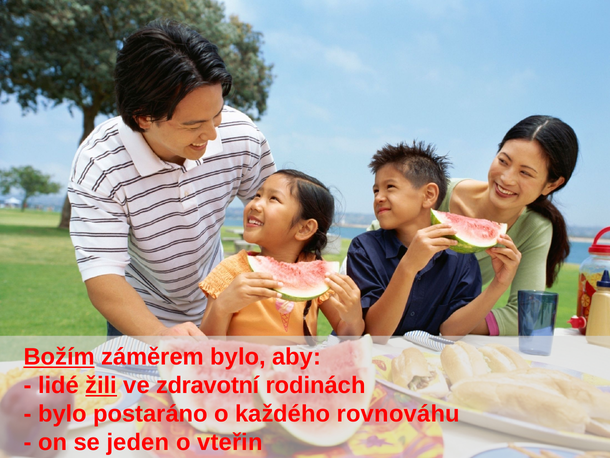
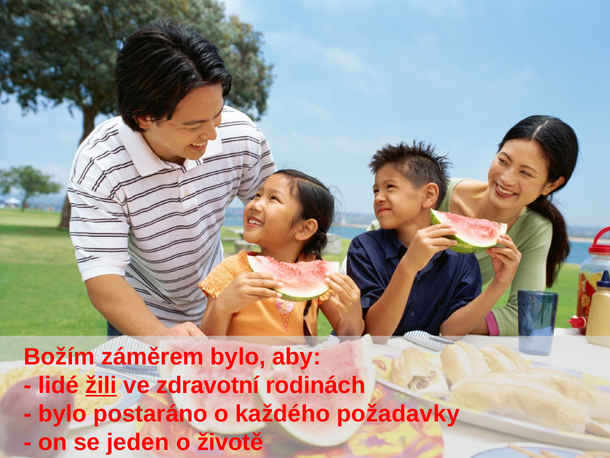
Božím underline: present -> none
rovnováhu: rovnováhu -> požadavky
vteřin: vteřin -> životě
